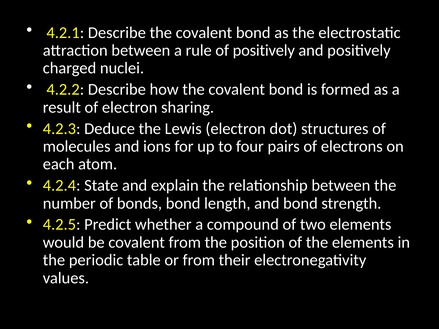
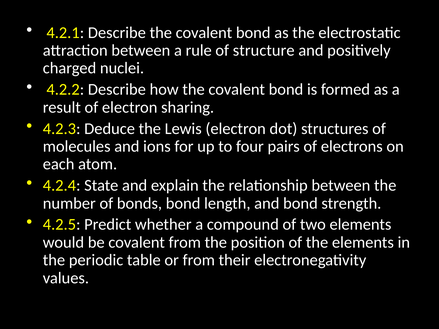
of positively: positively -> structure
